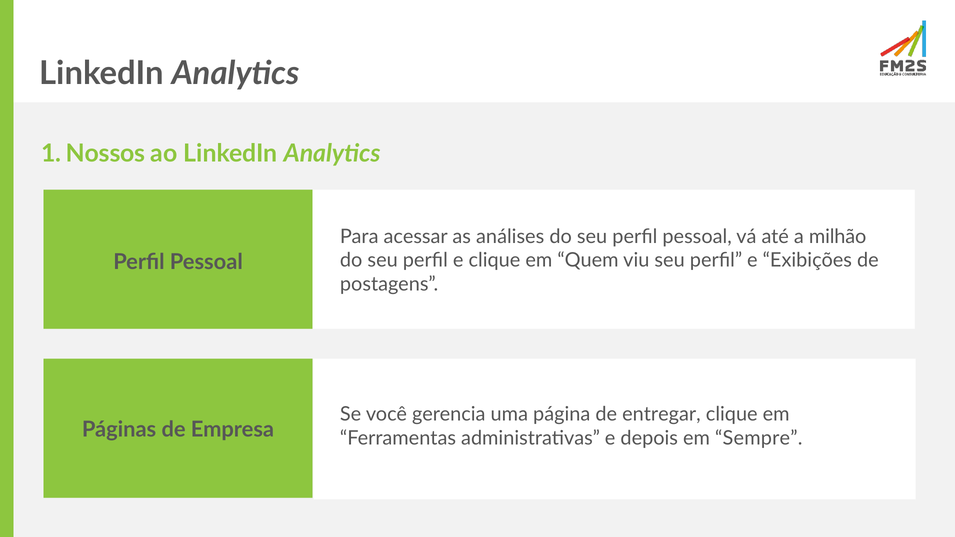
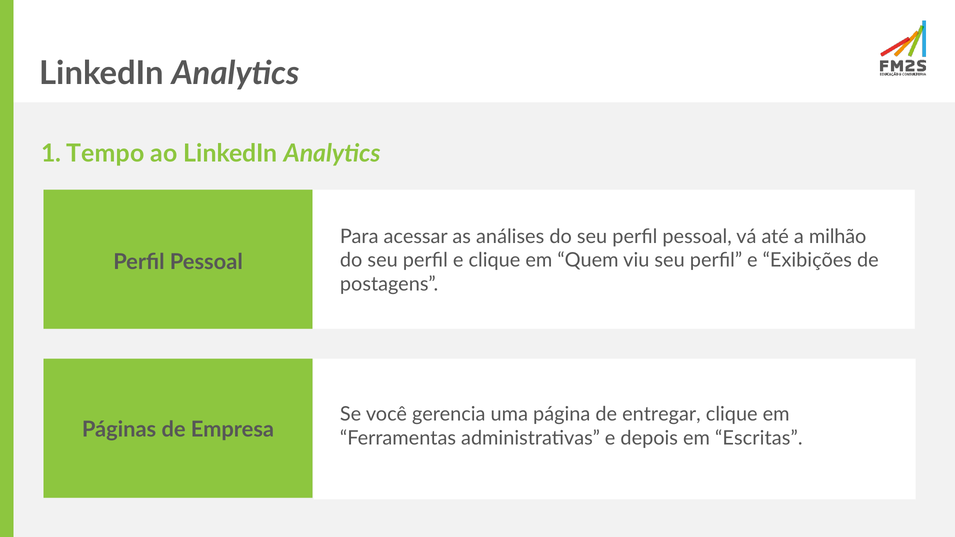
Nossos: Nossos -> Tempo
Sempre: Sempre -> Escritas
